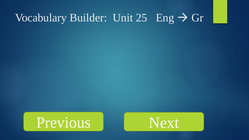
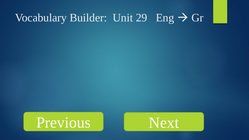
25: 25 -> 29
